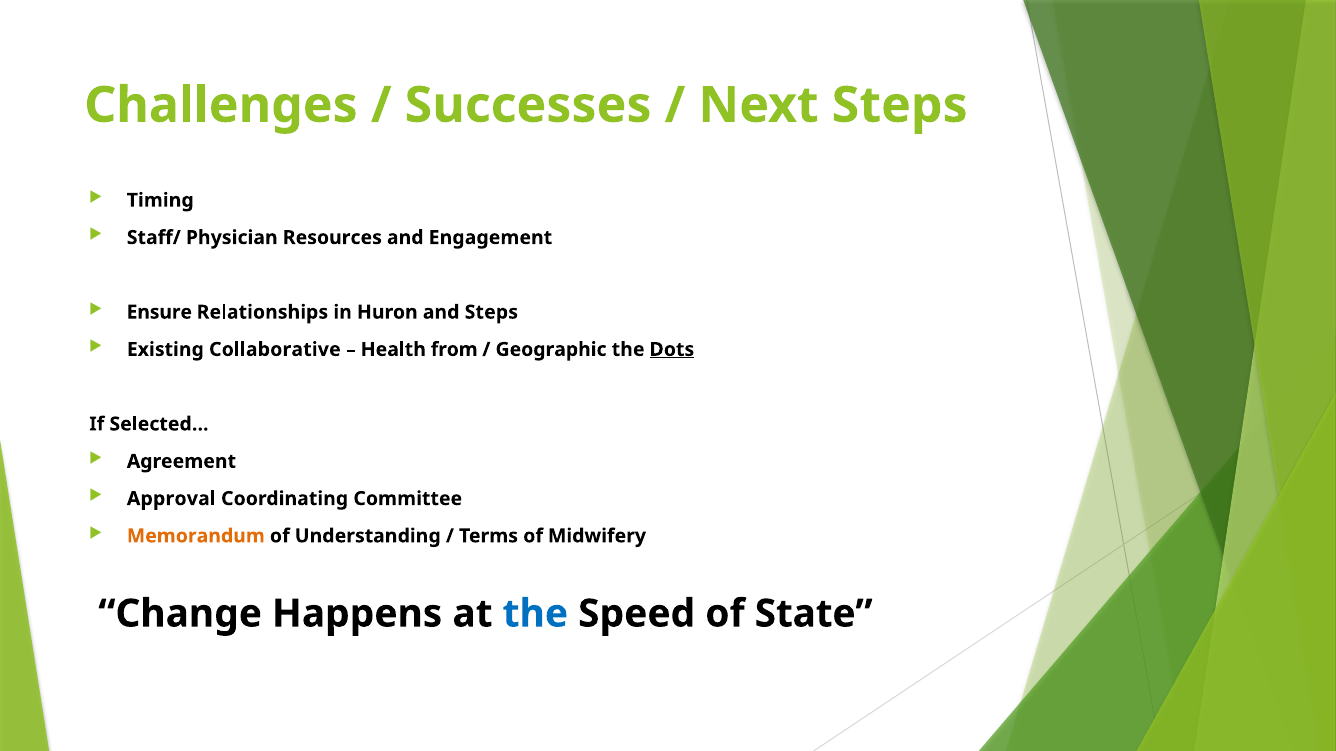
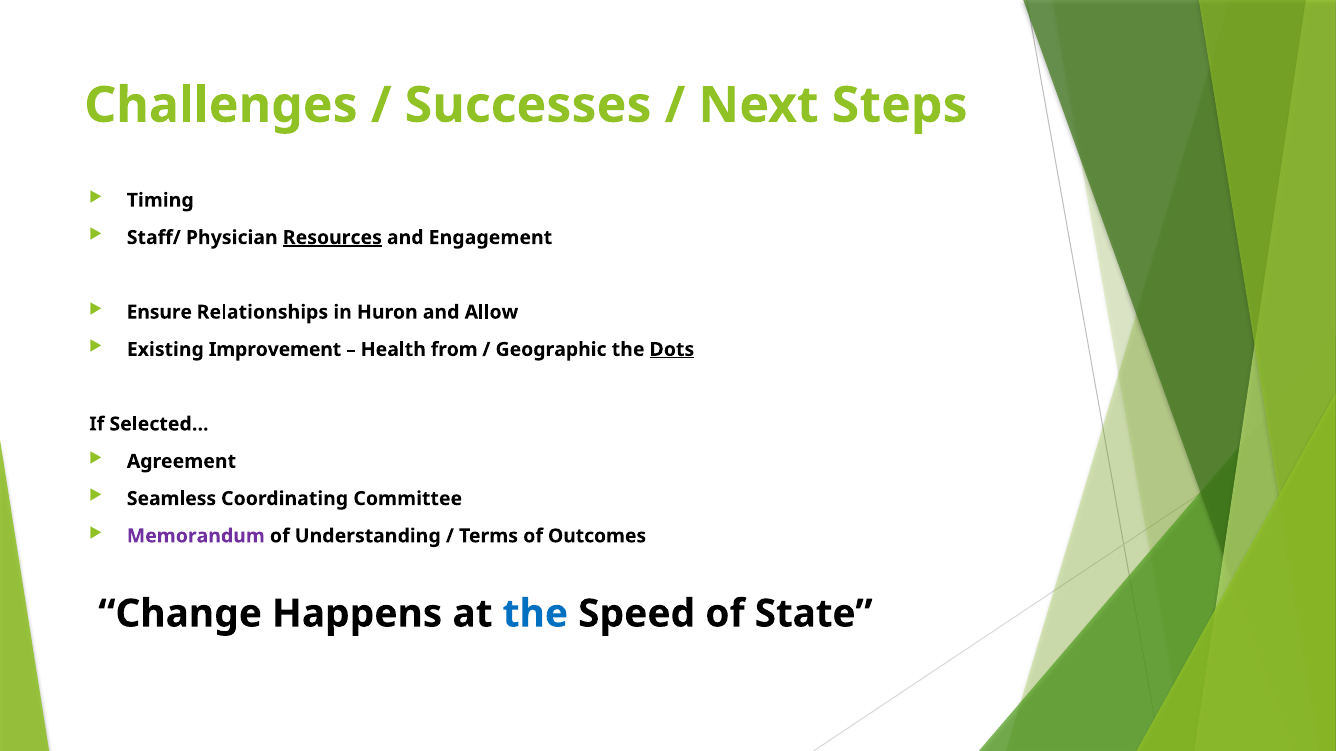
Resources underline: none -> present
and Steps: Steps -> Allow
Collaborative: Collaborative -> Improvement
Approval: Approval -> Seamless
Memorandum colour: orange -> purple
Midwifery: Midwifery -> Outcomes
